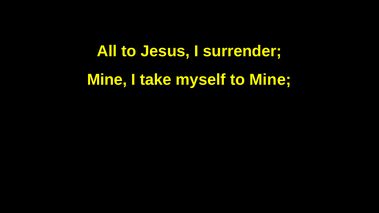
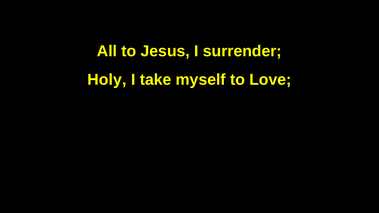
Mine at (107, 80): Mine -> Holy
to Mine: Mine -> Love
